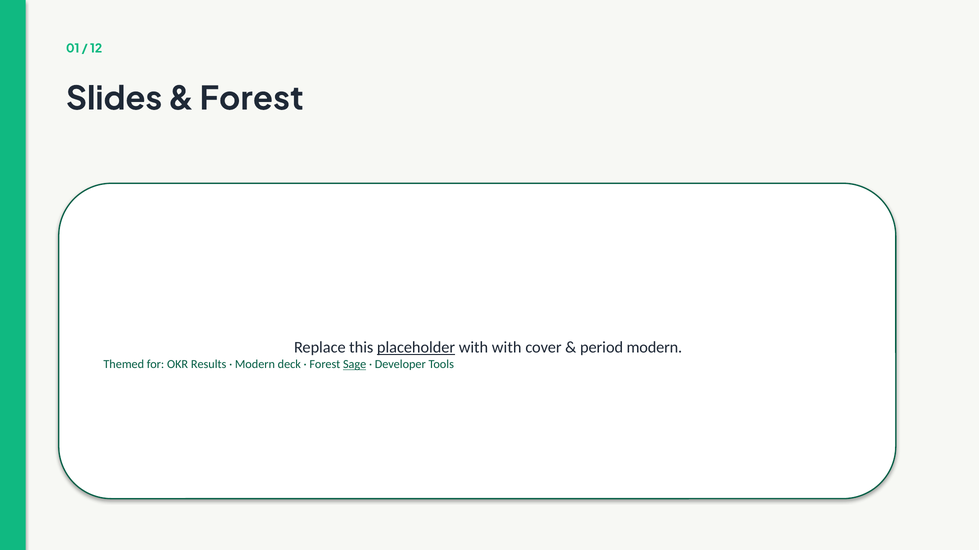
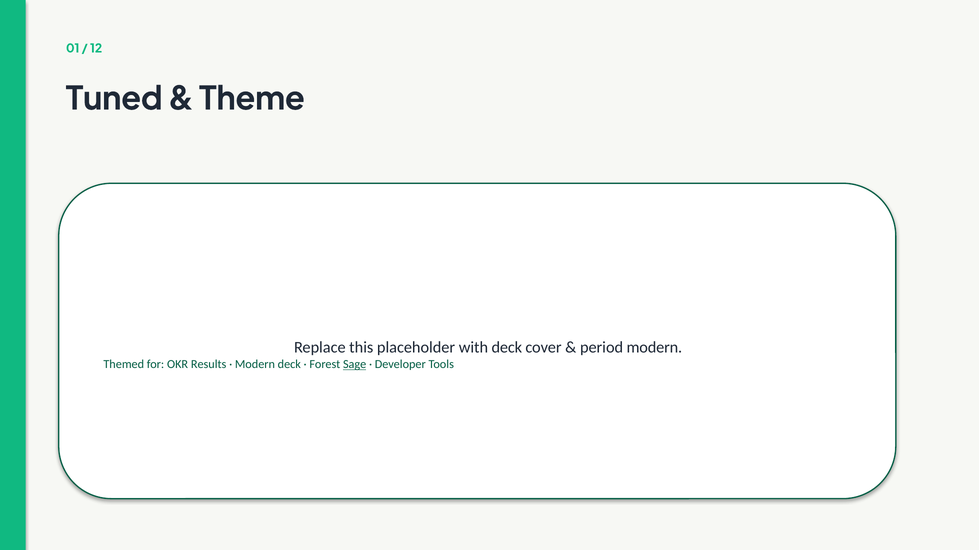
Slides: Slides -> Tuned
Forest at (252, 99): Forest -> Theme
placeholder underline: present -> none
with with: with -> deck
